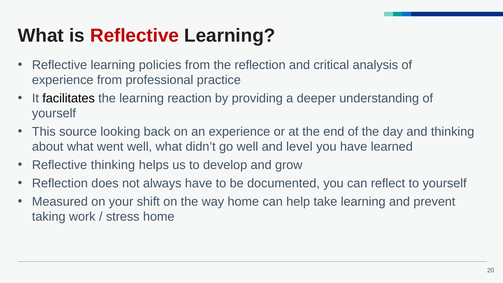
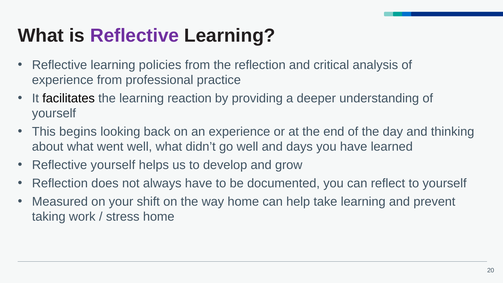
Reflective at (135, 36) colour: red -> purple
source: source -> begins
level: level -> days
Reflective thinking: thinking -> yourself
